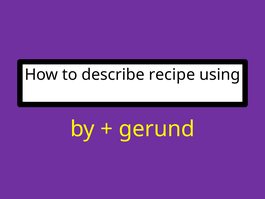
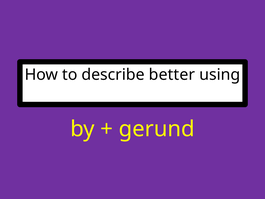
recipe: recipe -> better
